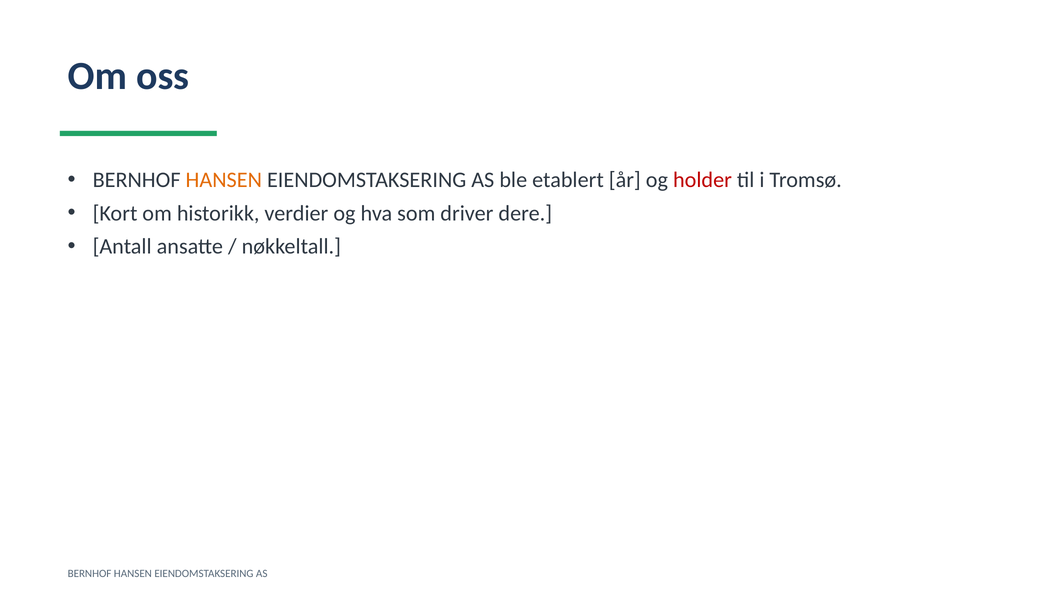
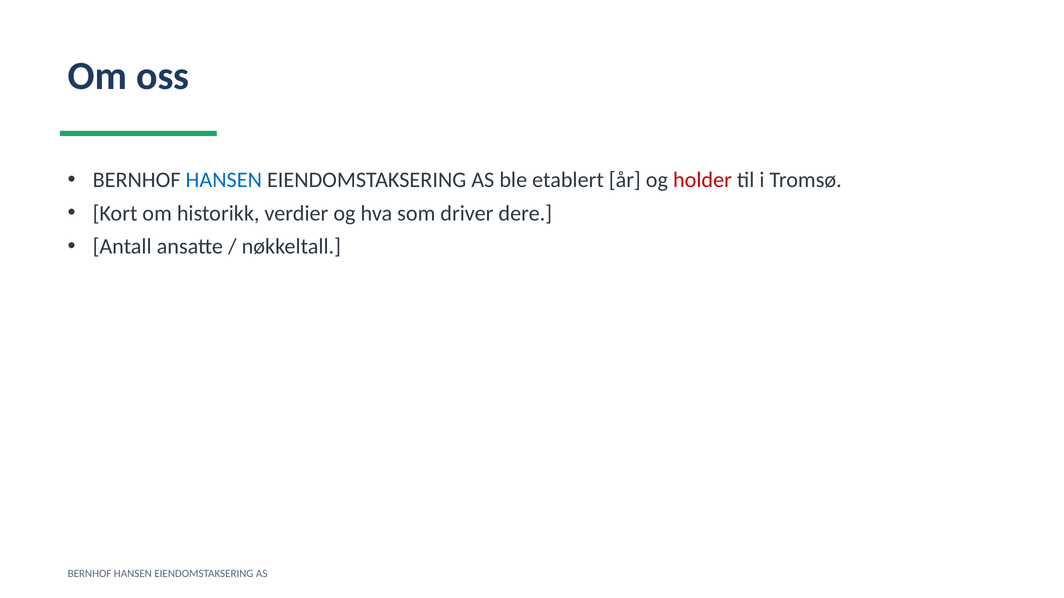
HANSEN at (224, 180) colour: orange -> blue
